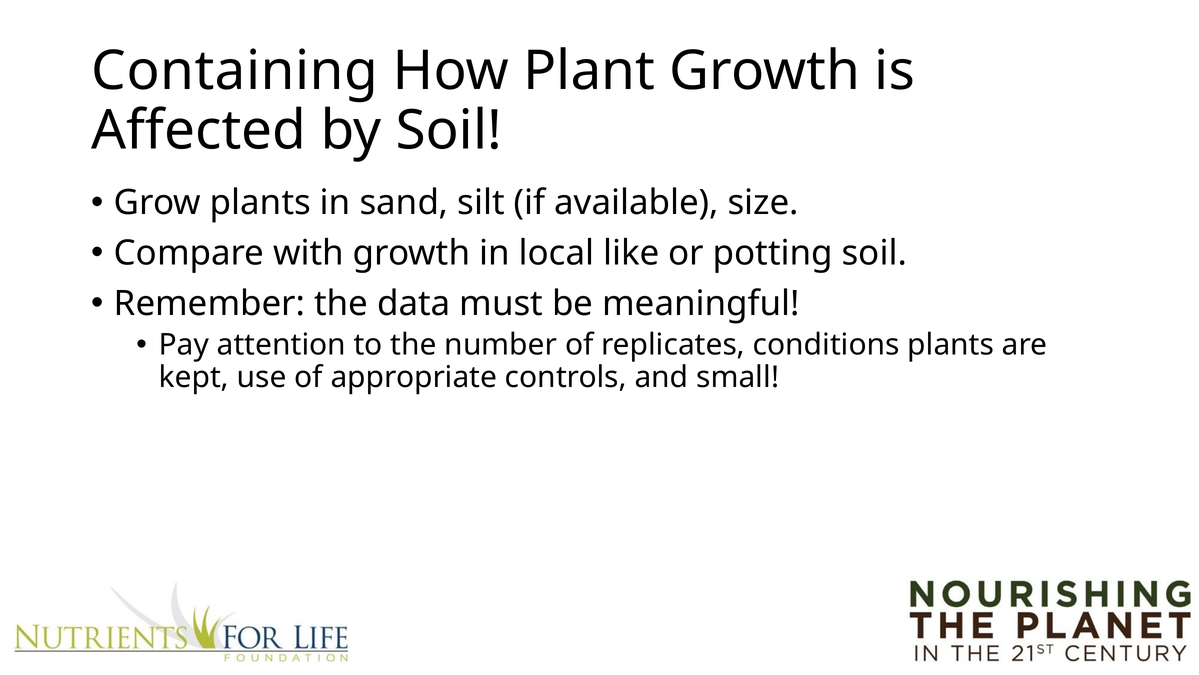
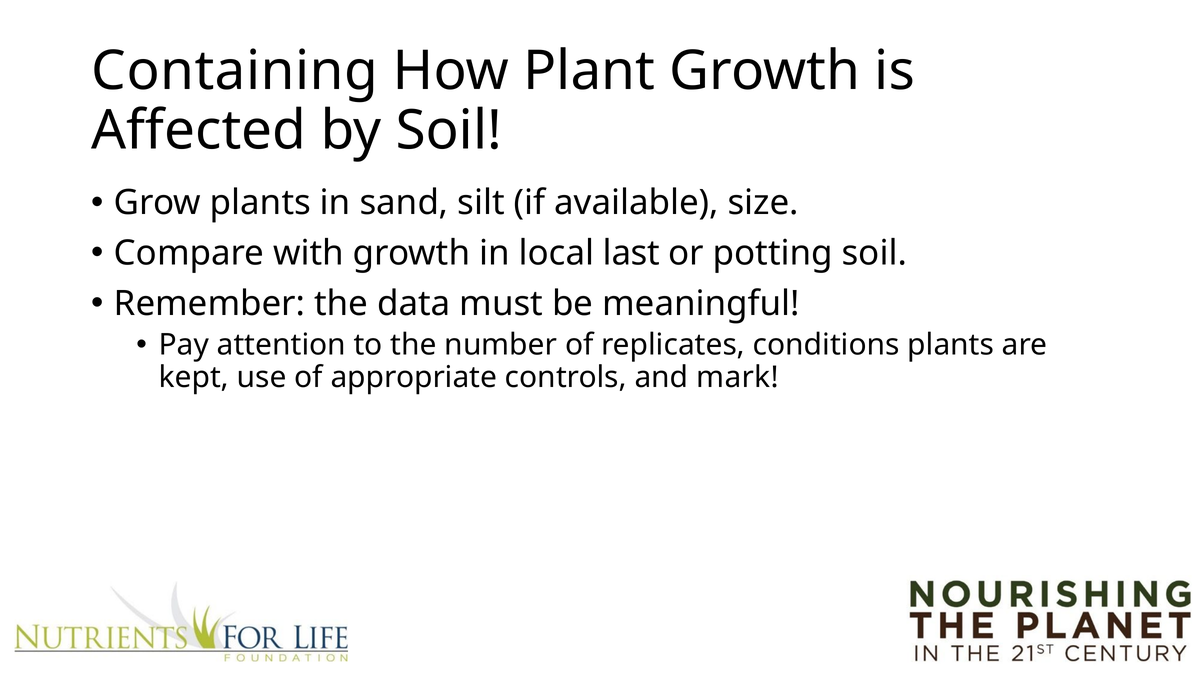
like: like -> last
small: small -> mark
